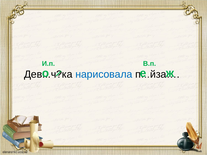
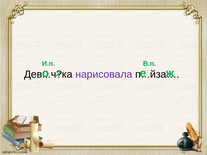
нарисовала colour: blue -> purple
